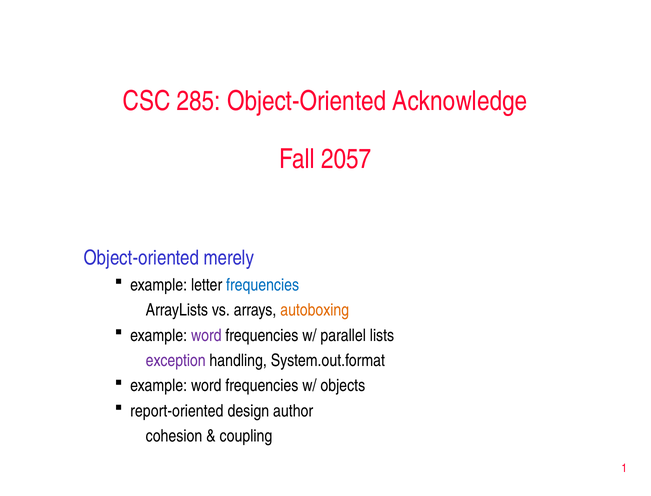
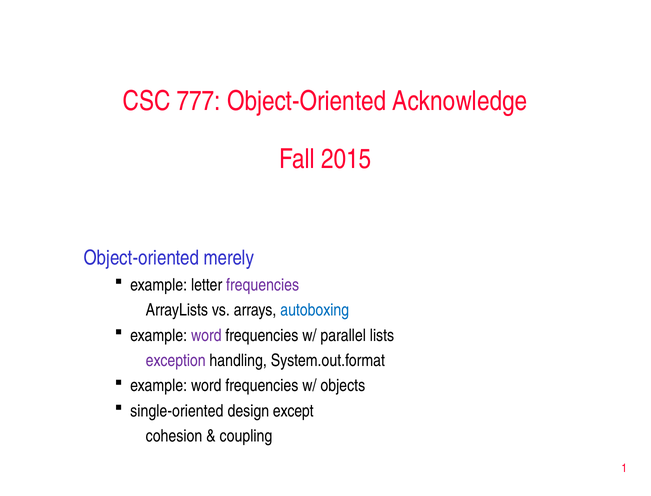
285: 285 -> 777
2057: 2057 -> 2015
frequencies at (263, 285) colour: blue -> purple
autoboxing colour: orange -> blue
report-oriented: report-oriented -> single-oriented
author: author -> except
